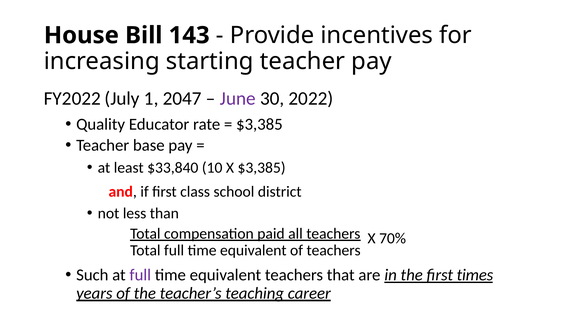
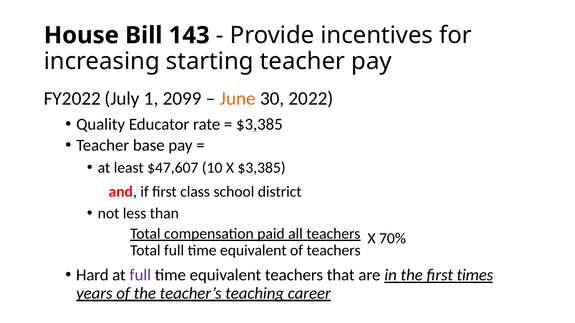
2047: 2047 -> 2099
June colour: purple -> orange
$33,840: $33,840 -> $47,607
Such: Such -> Hard
